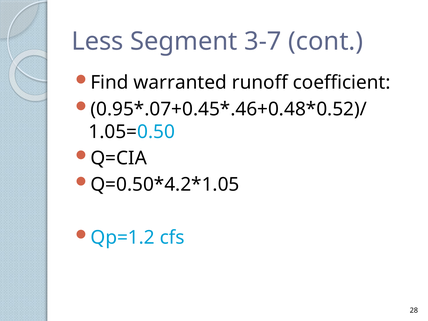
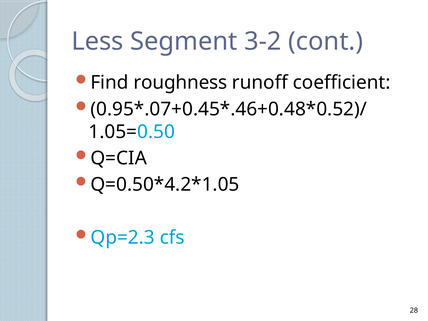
3-7: 3-7 -> 3-2
warranted: warranted -> roughness
Qp=1.2: Qp=1.2 -> Qp=2.3
